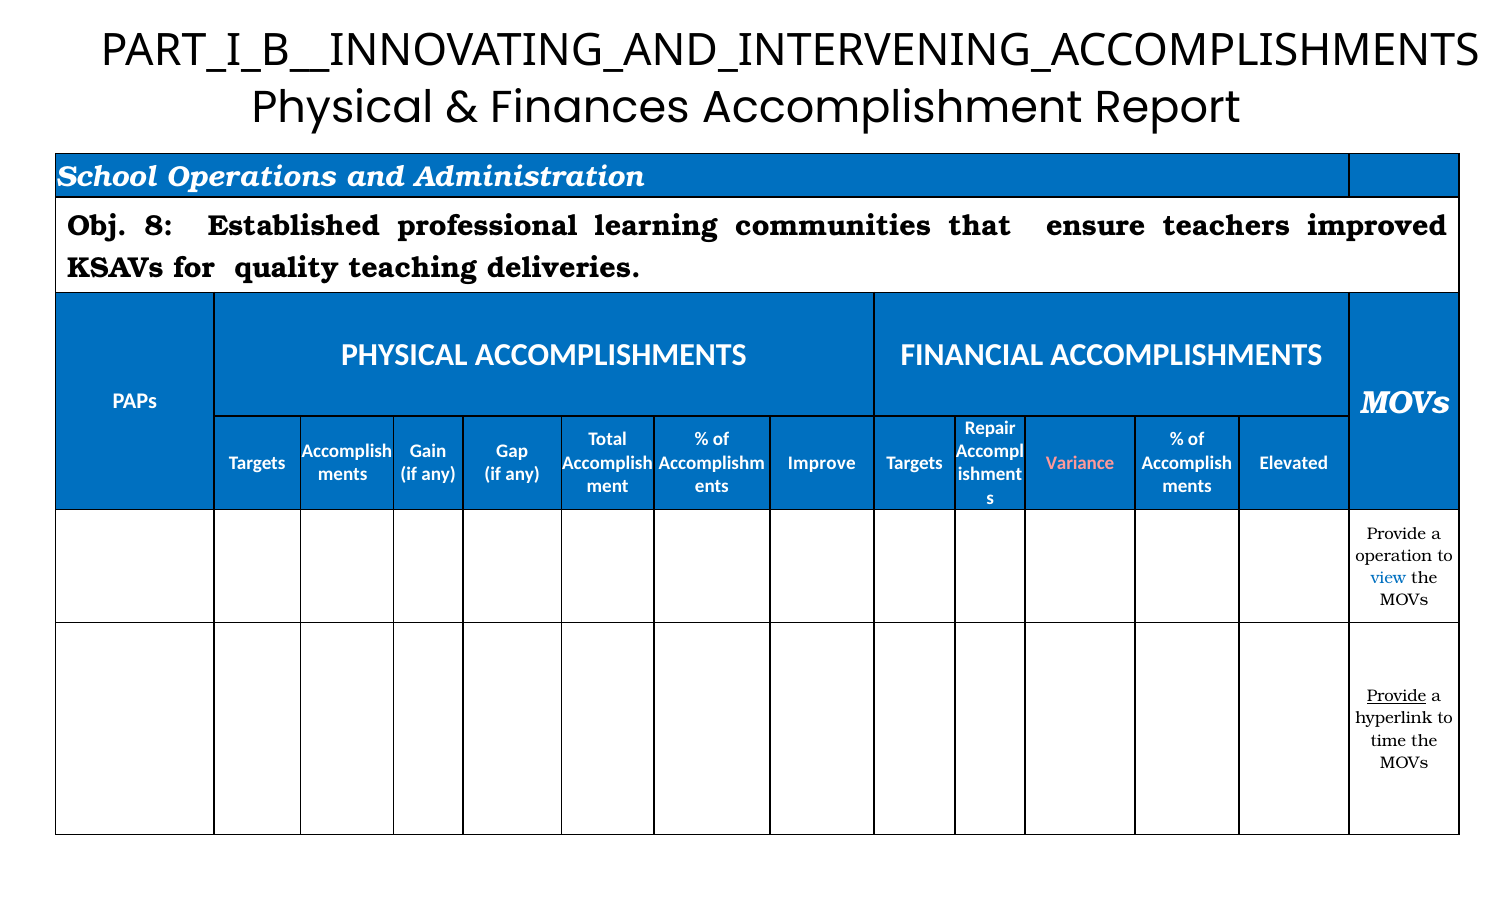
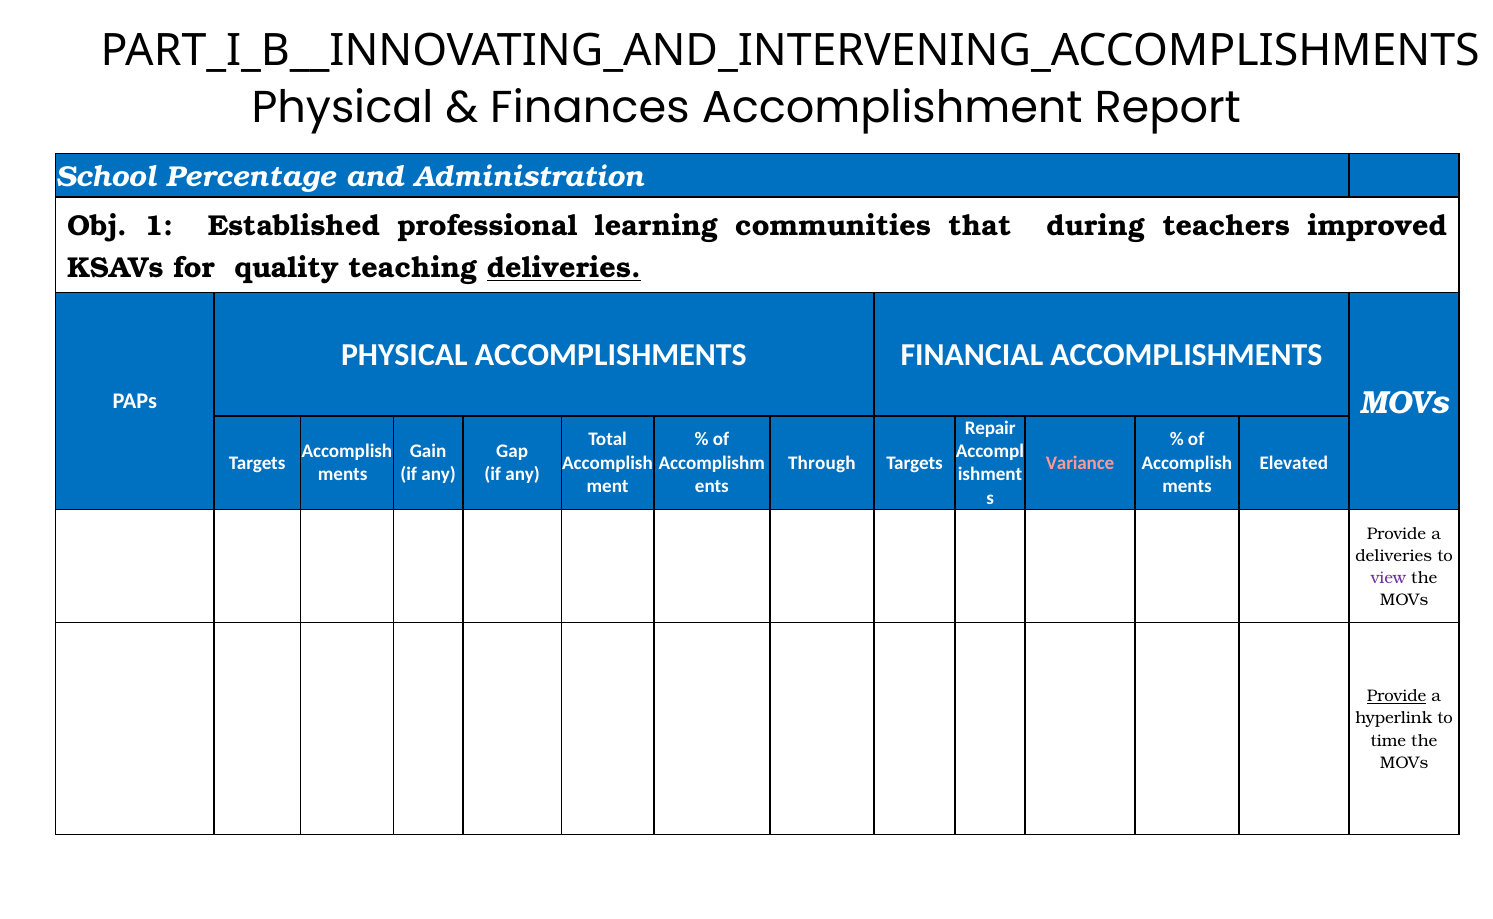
Operations: Operations -> Percentage
8: 8 -> 1
ensure: ensure -> during
deliveries at (564, 268) underline: none -> present
Improve: Improve -> Through
operation at (1394, 556): operation -> deliveries
view colour: blue -> purple
